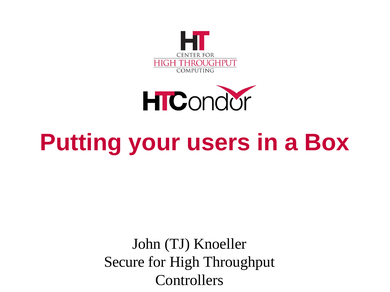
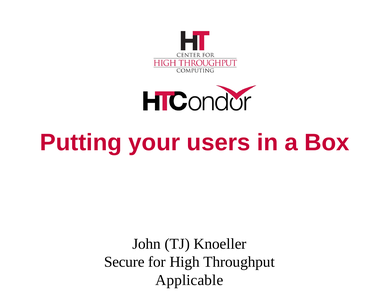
Controllers: Controllers -> Applicable
